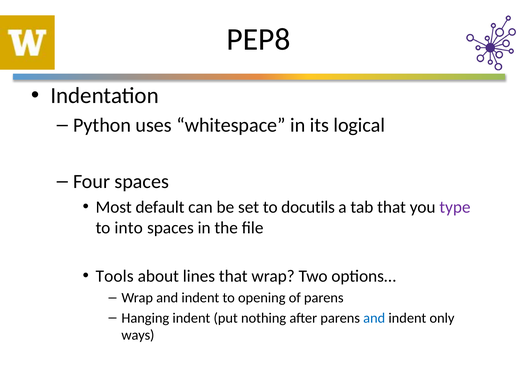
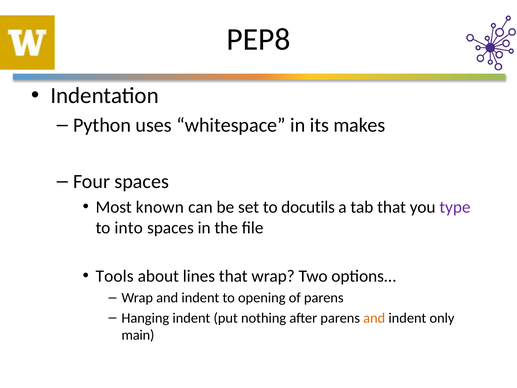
logical: logical -> makes
default: default -> known
and at (374, 318) colour: blue -> orange
ways: ways -> main
